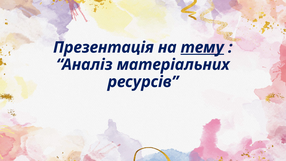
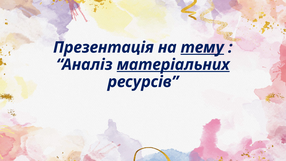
матеріальних underline: none -> present
